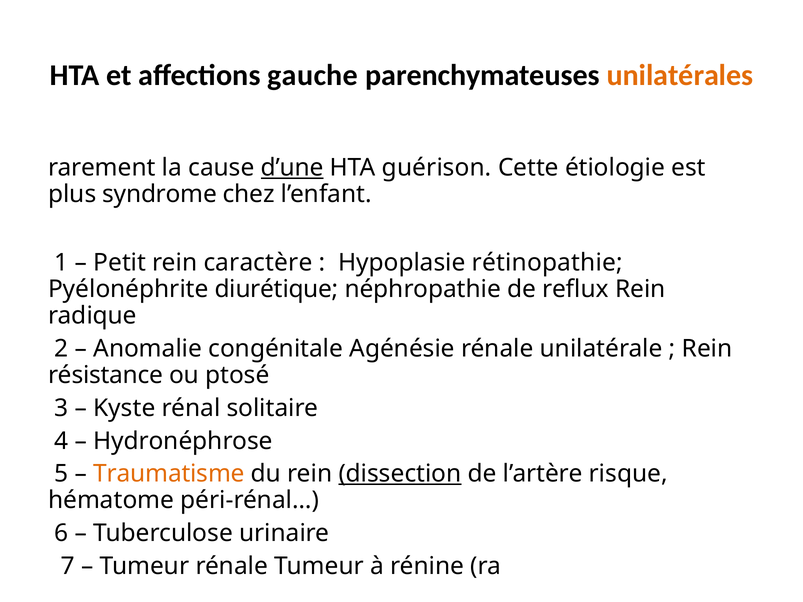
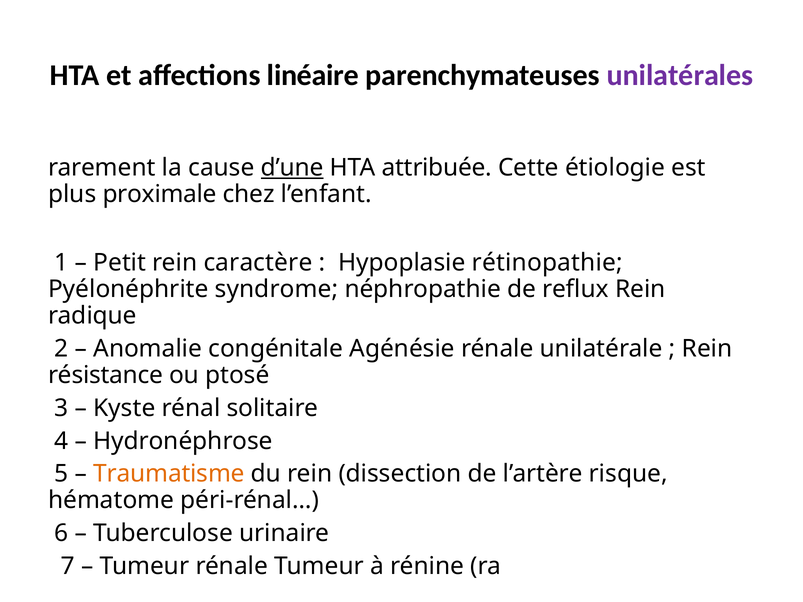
gauche: gauche -> linéaire
unilatérales colour: orange -> purple
guérison: guérison -> attribuée
syndrome: syndrome -> proximale
diurétique: diurétique -> syndrome
dissection underline: present -> none
